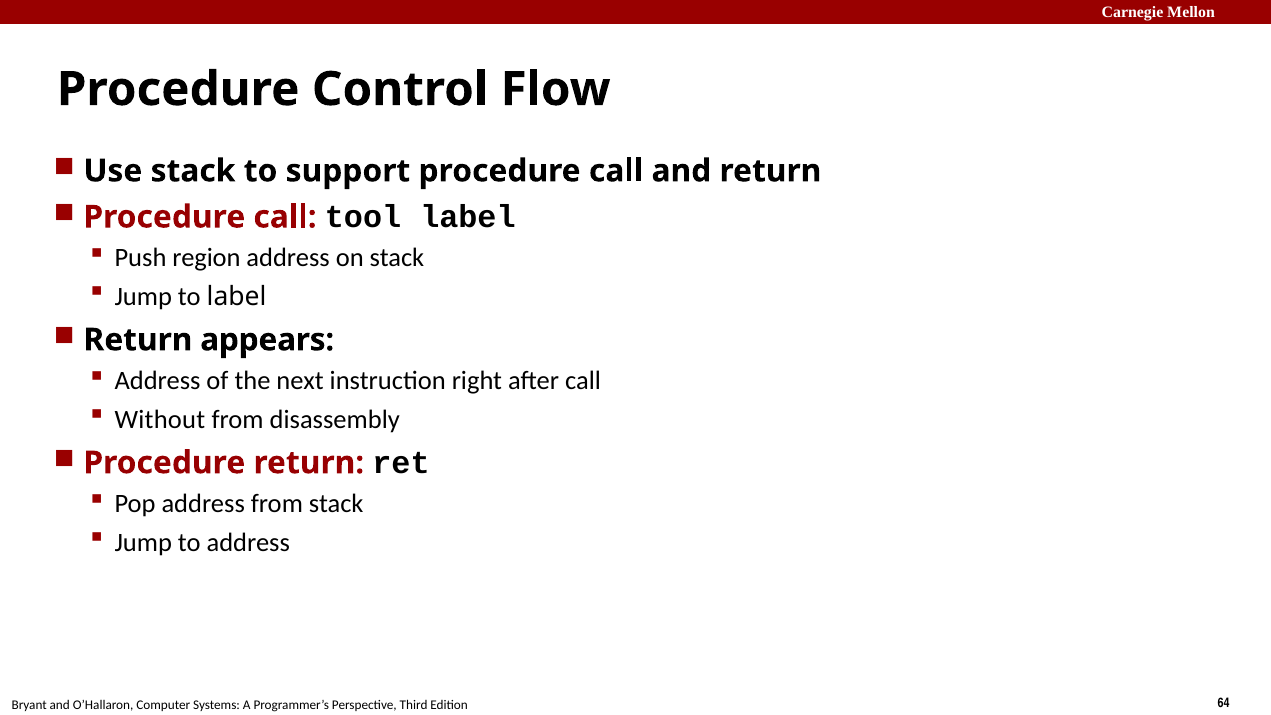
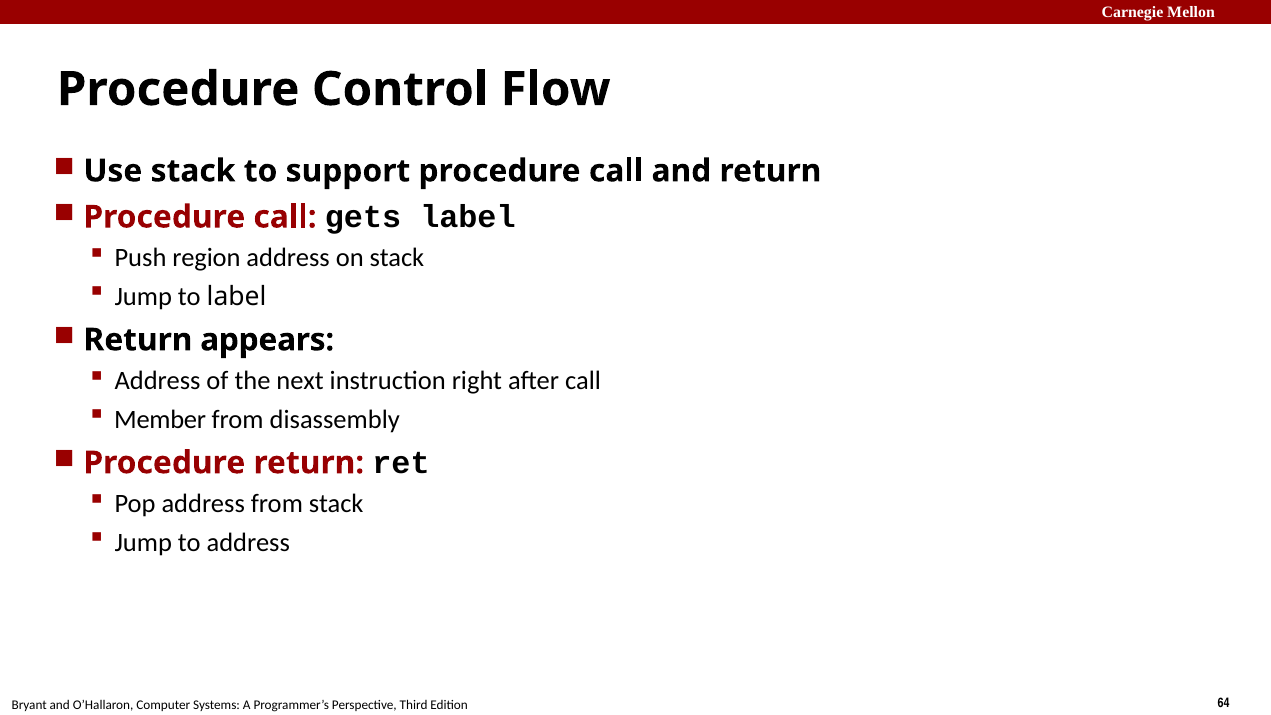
tool: tool -> gets
Without: Without -> Member
